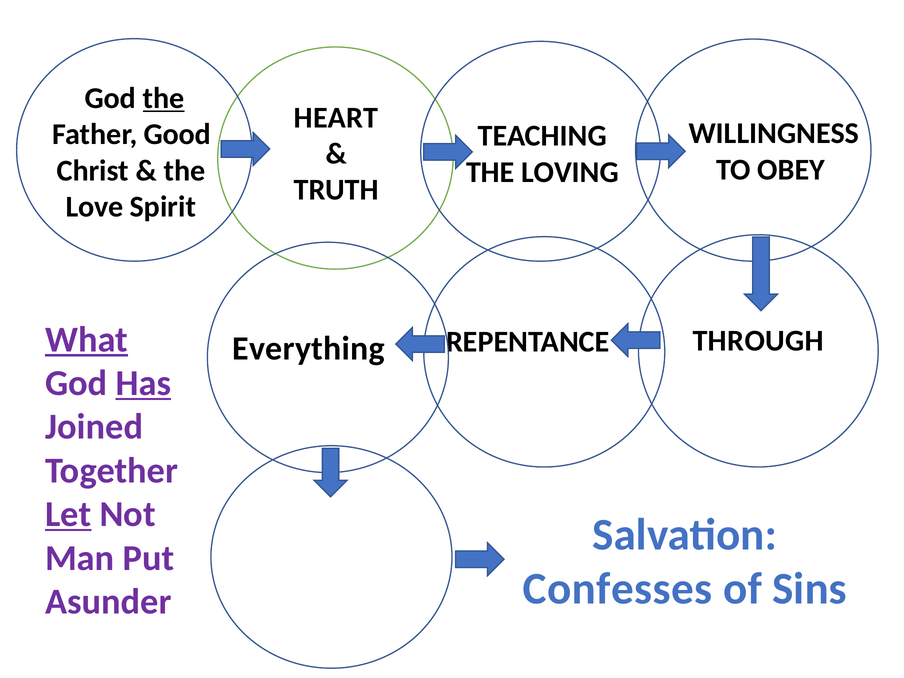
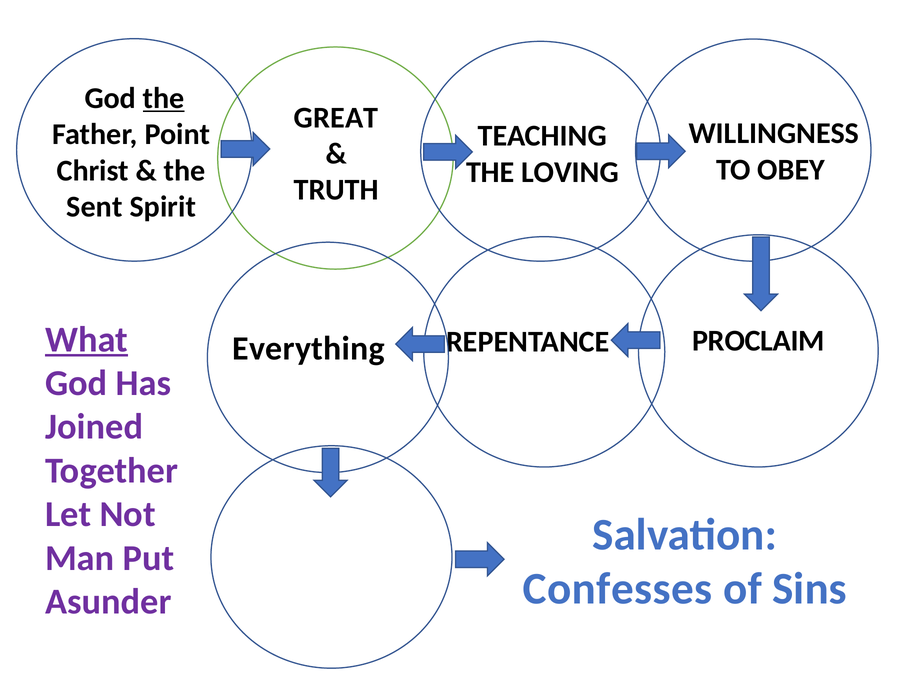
HEART: HEART -> GREAT
Good: Good -> Point
Love: Love -> Sent
THROUGH: THROUGH -> PROCLAIM
Has underline: present -> none
Let underline: present -> none
